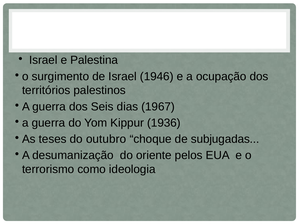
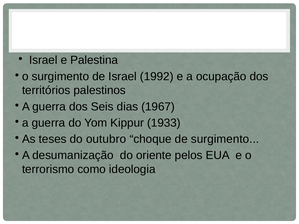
1946: 1946 -> 1992
1936: 1936 -> 1933
de subjugadas: subjugadas -> surgimento
